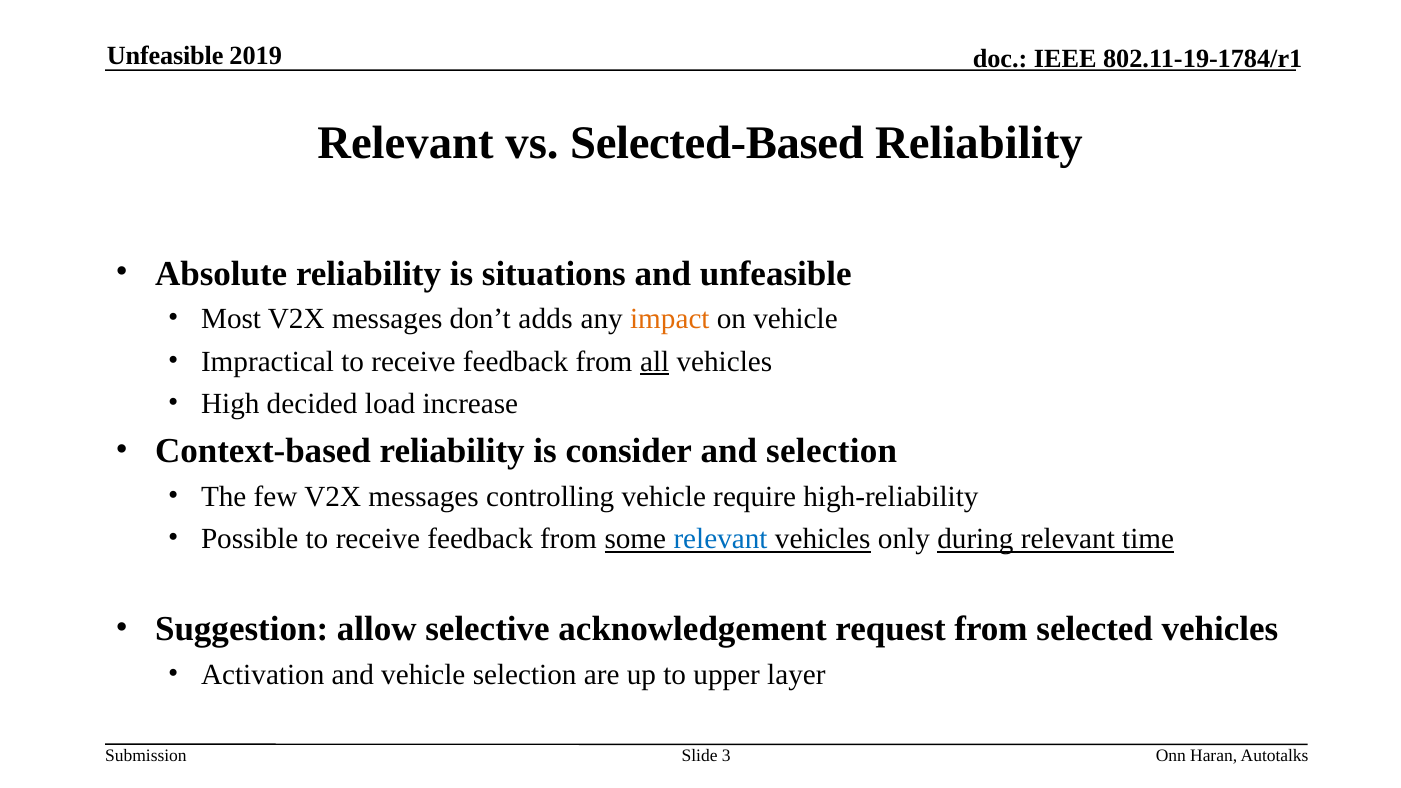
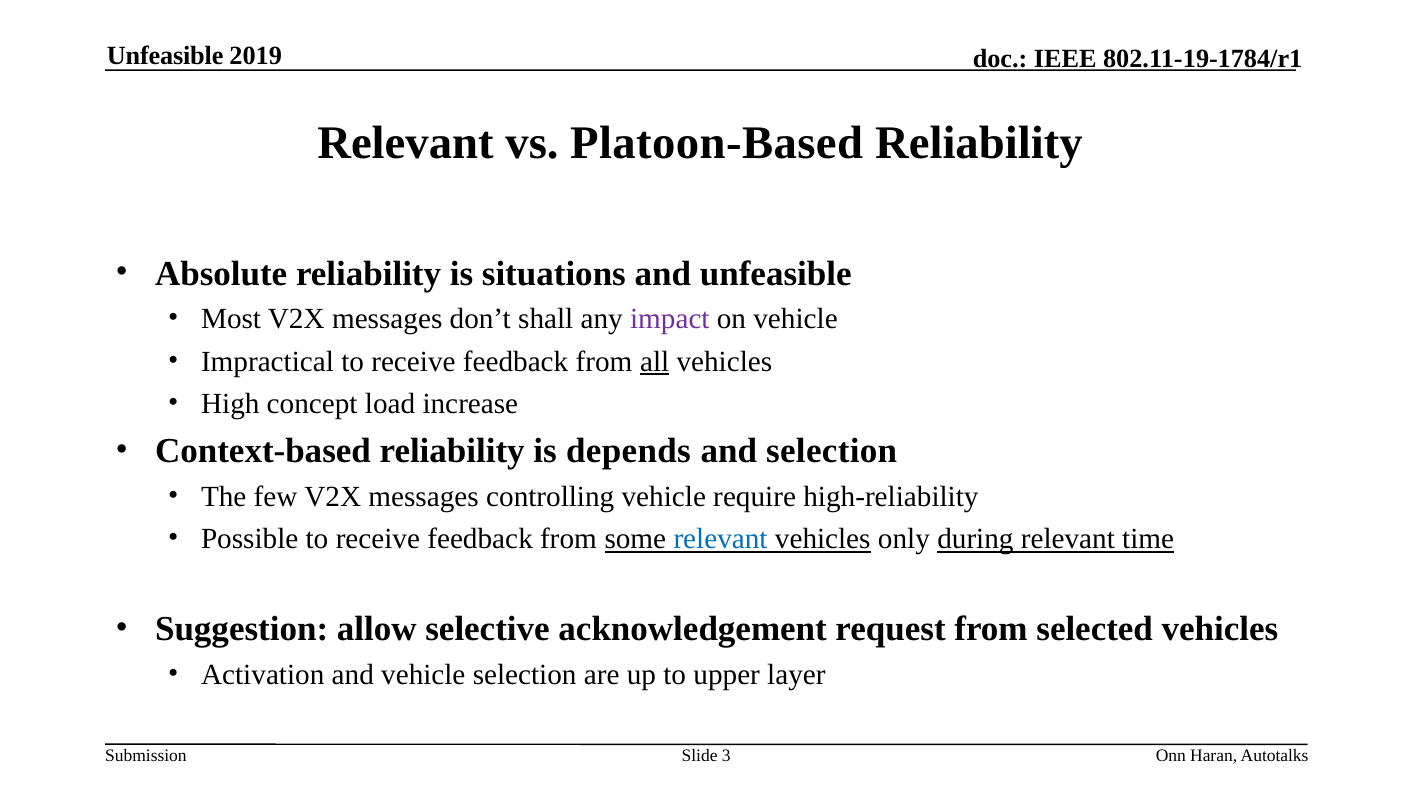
Selected-Based: Selected-Based -> Platoon-Based
adds: adds -> shall
impact colour: orange -> purple
decided: decided -> concept
consider: consider -> depends
